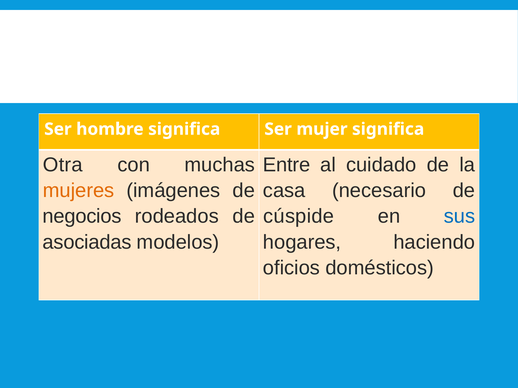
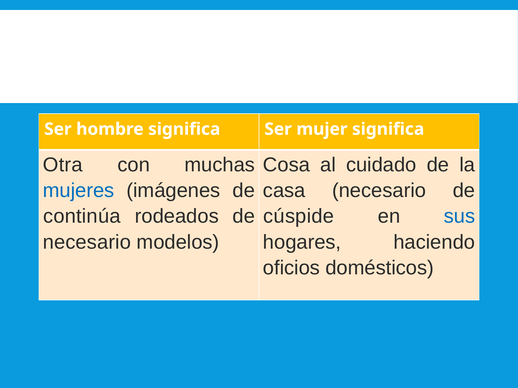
Entre: Entre -> Cosa
mujeres colour: orange -> blue
negocios: negocios -> continúa
asociadas at (87, 242): asociadas -> necesario
